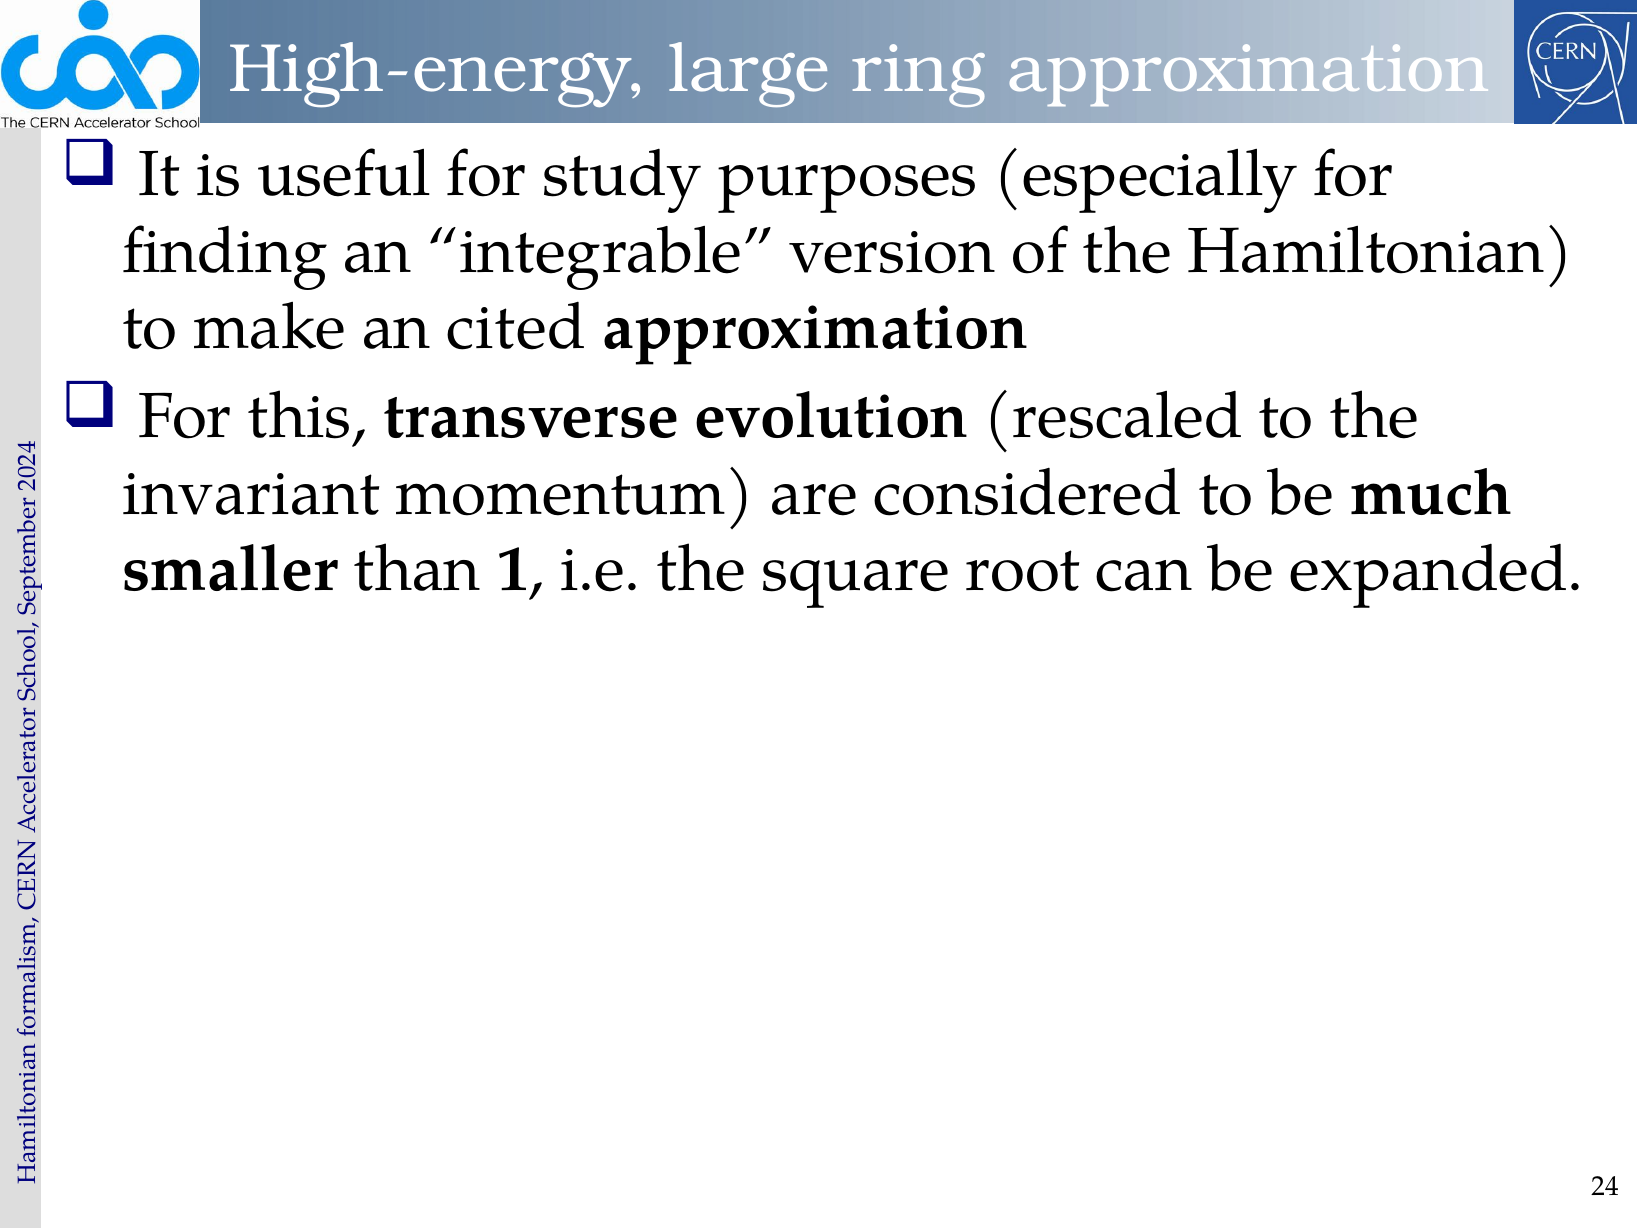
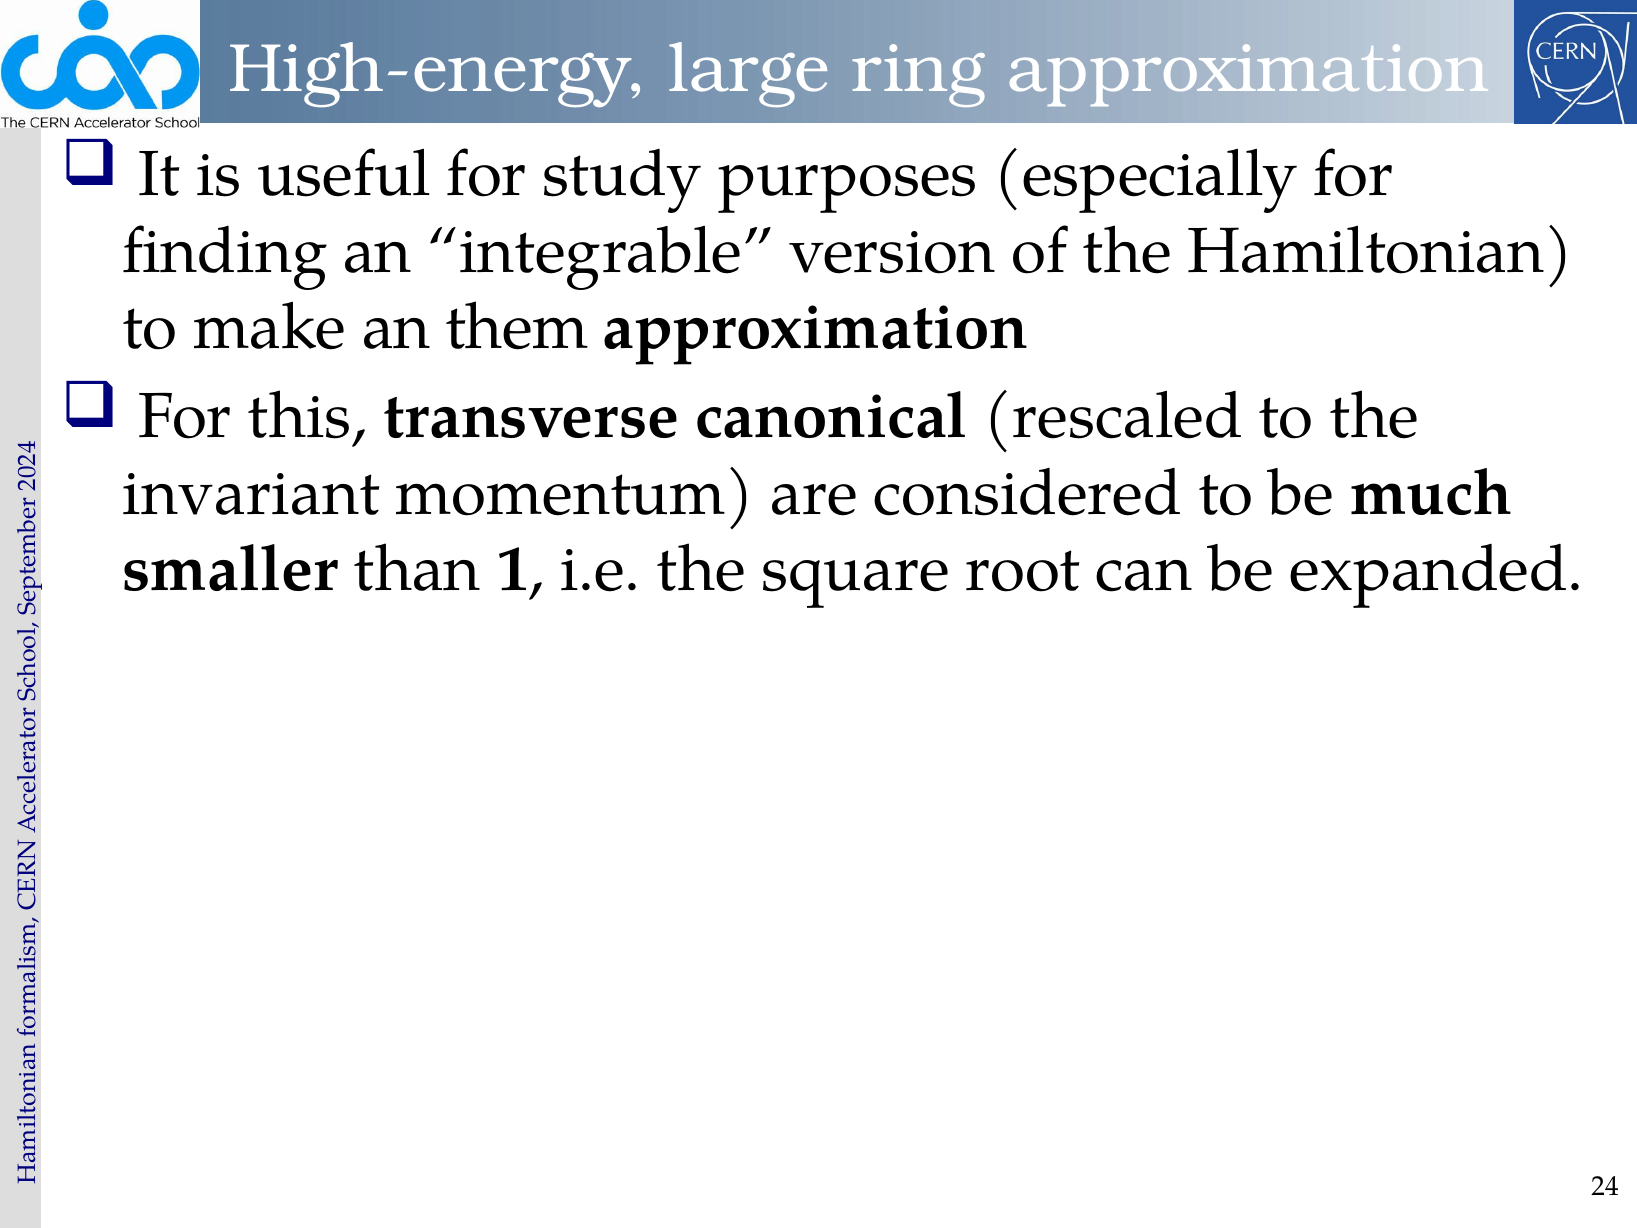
cited: cited -> them
evolution: evolution -> canonical
